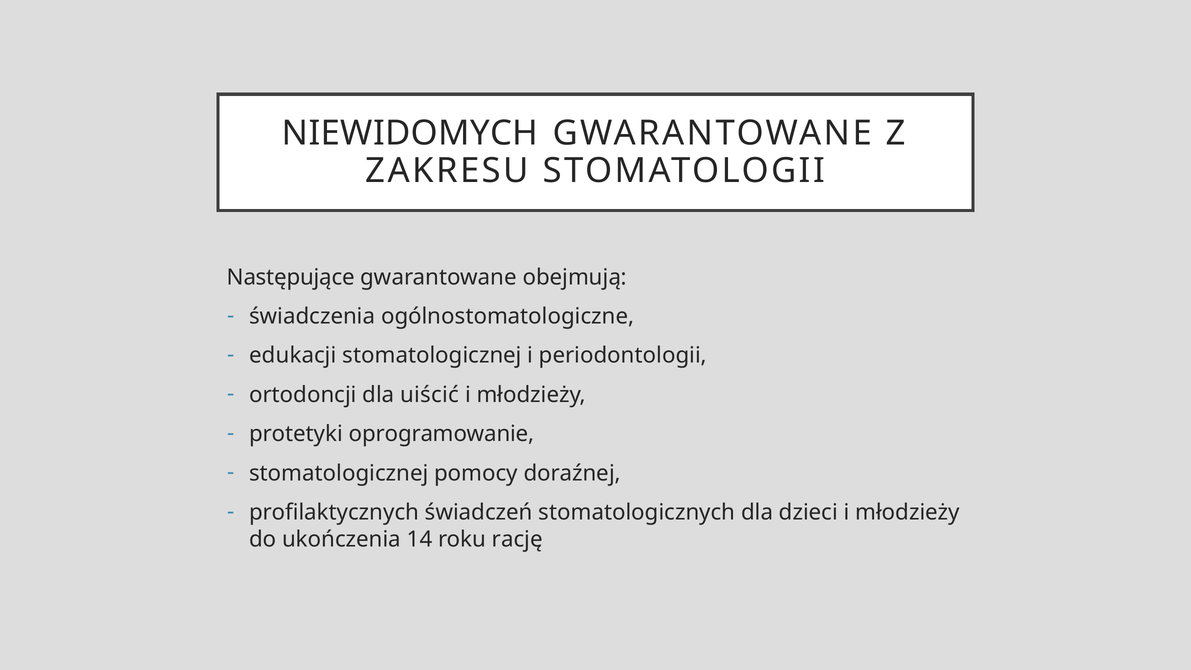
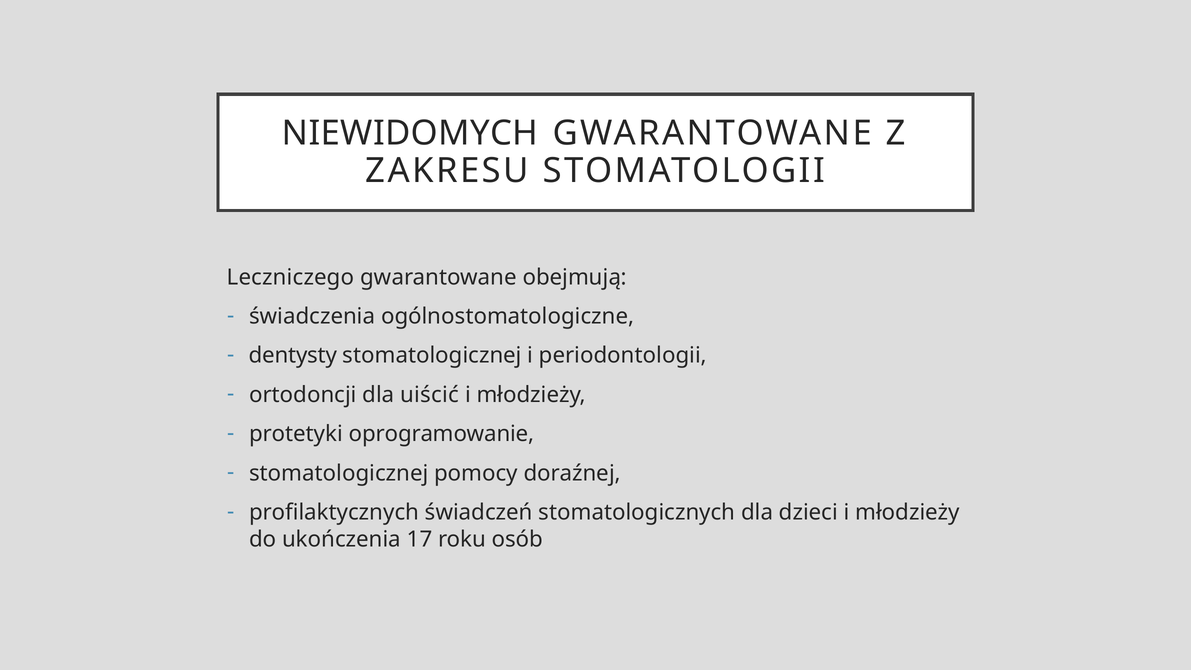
Następujące: Następujące -> Leczniczego
edukacji: edukacji -> dentysty
14: 14 -> 17
rację: rację -> osób
